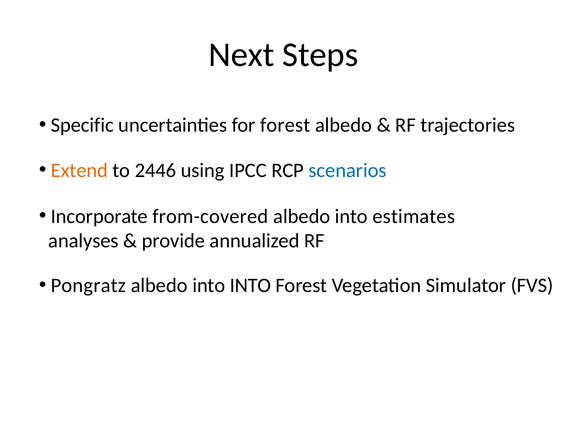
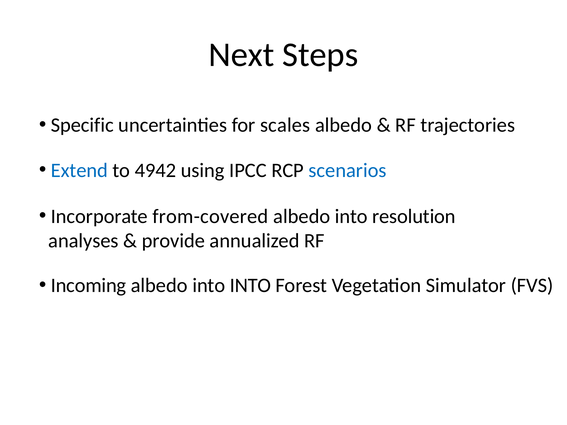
for forest: forest -> scales
Extend colour: orange -> blue
2446: 2446 -> 4942
estimates: estimates -> resolution
Pongratz: Pongratz -> Incoming
